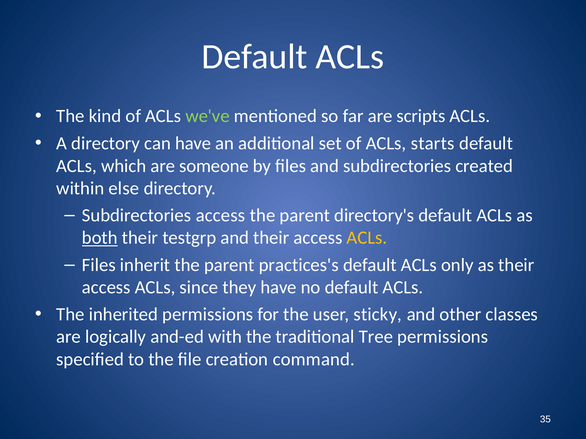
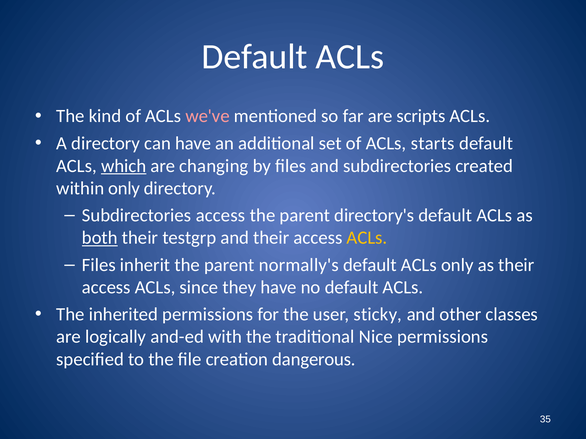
we've colour: light green -> pink
which underline: none -> present
someone: someone -> changing
within else: else -> only
practices's: practices's -> normally's
Tree: Tree -> Nice
command: command -> dangerous
